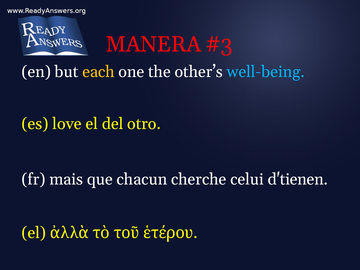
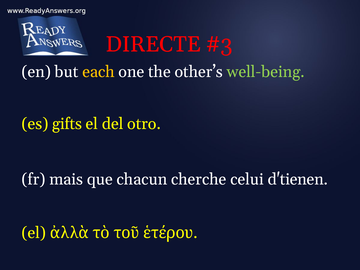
MANERA: MANERA -> DIRECTE
well-being colour: light blue -> light green
love: love -> gifts
